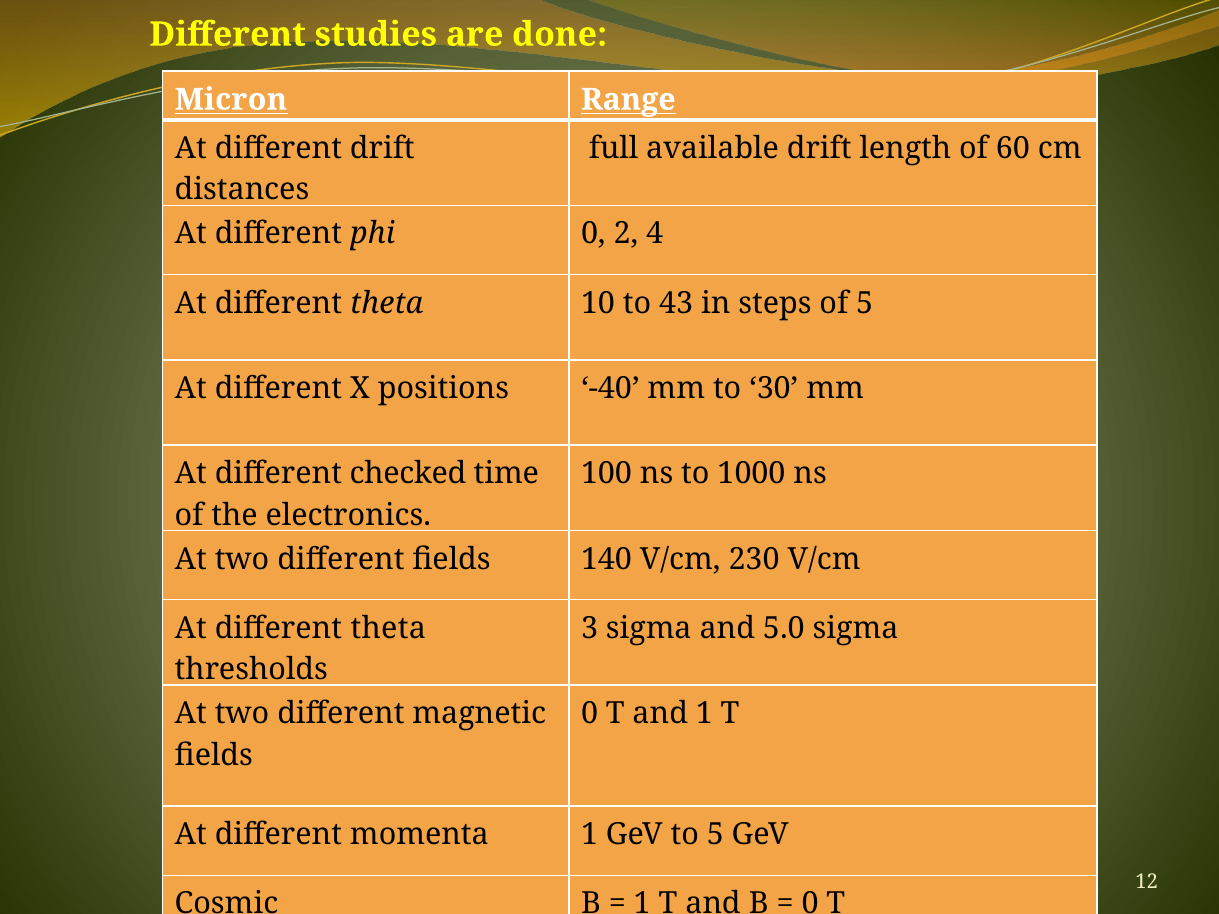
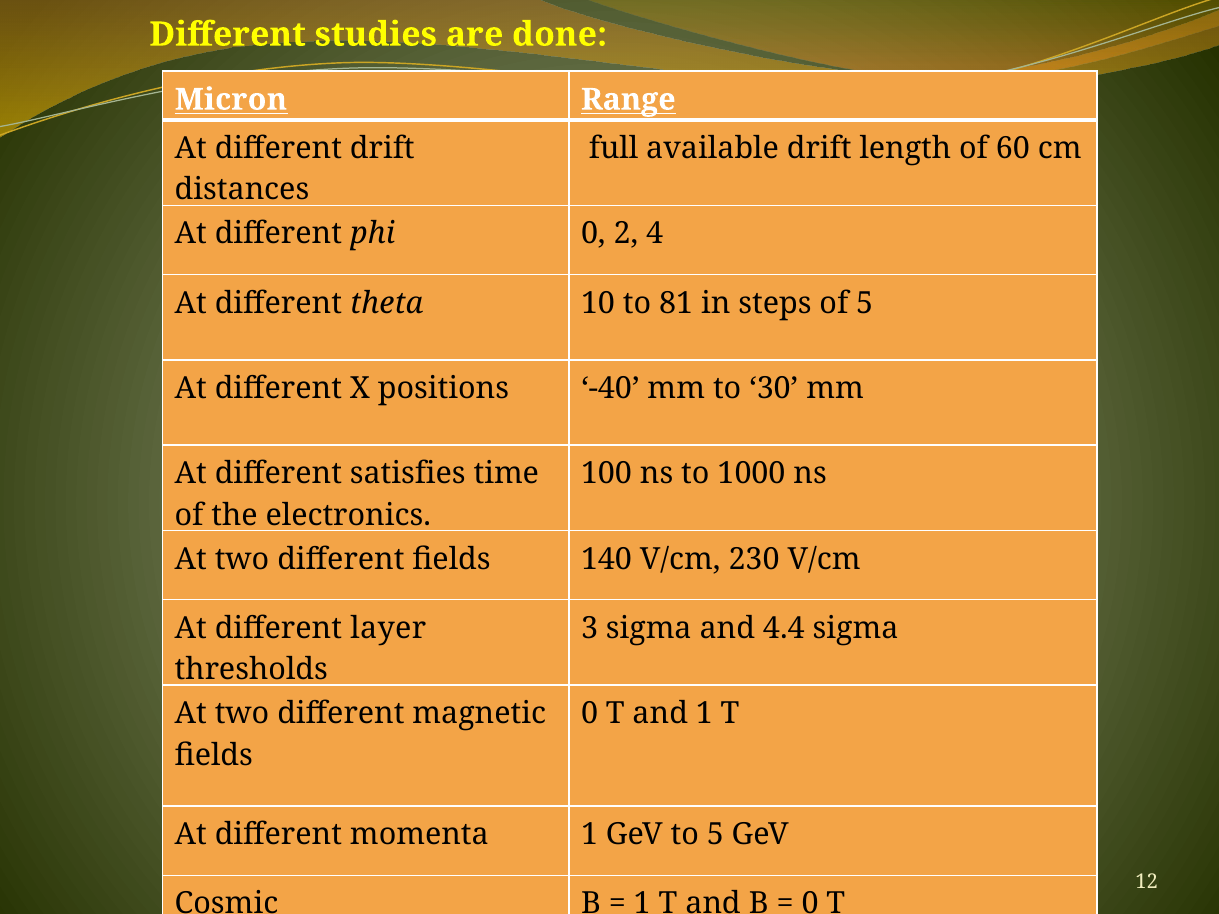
43: 43 -> 81
checked: checked -> satisfies
theta at (388, 628): theta -> layer
5.0: 5.0 -> 4.4
